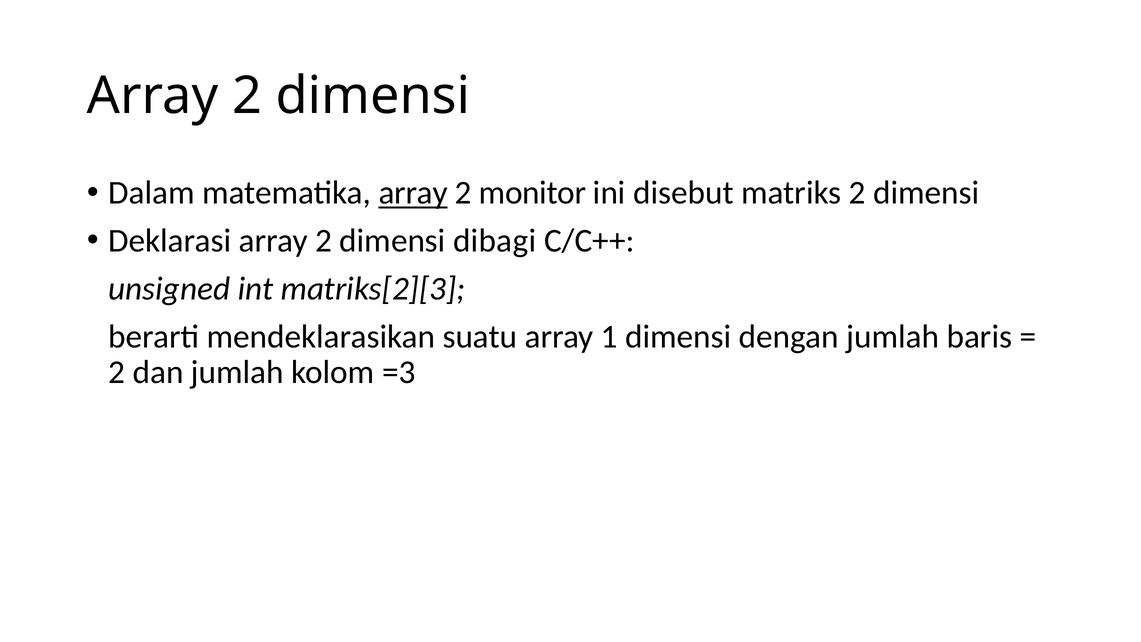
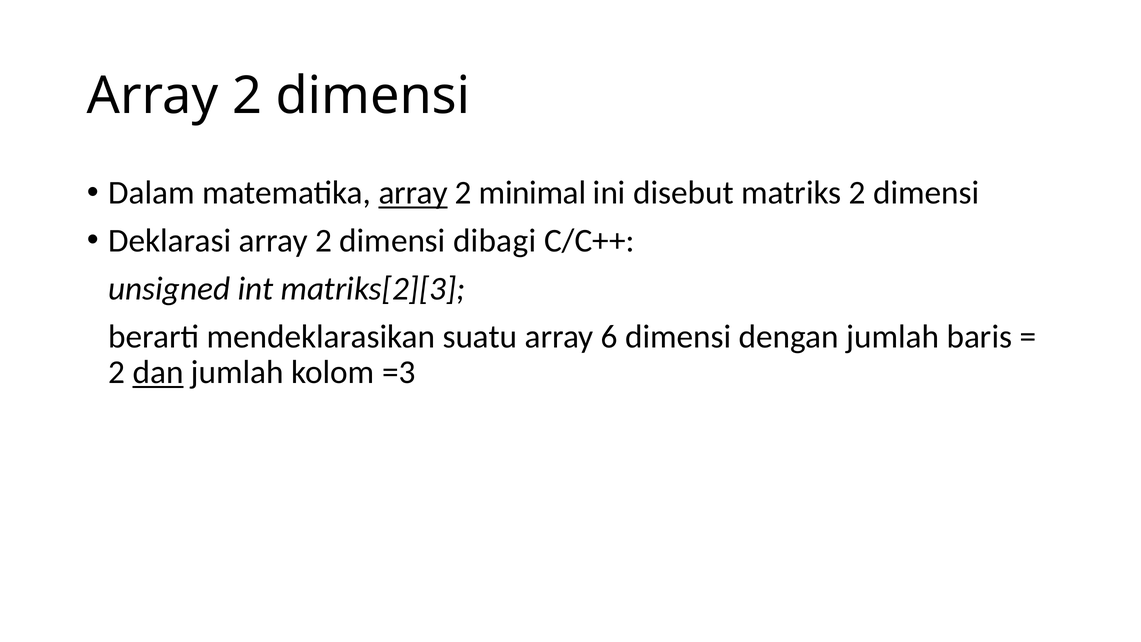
monitor: monitor -> minimal
1: 1 -> 6
dan underline: none -> present
